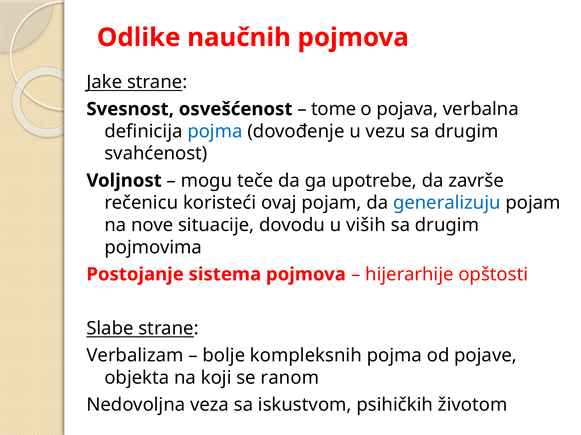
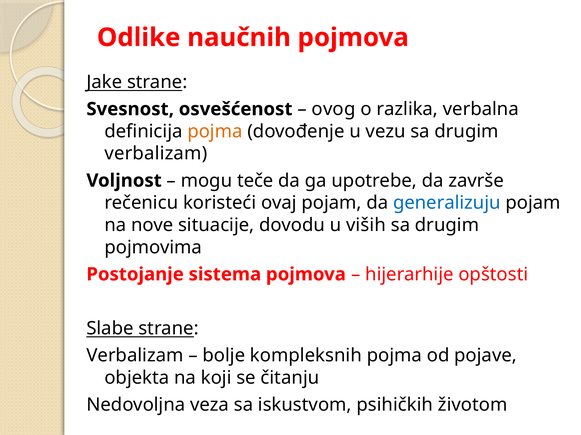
tome: tome -> ovog
pojava: pojava -> razlika
pojma at (215, 132) colour: blue -> orange
svahćenost at (156, 154): svahćenost -> verbalizam
ranom: ranom -> čitanju
